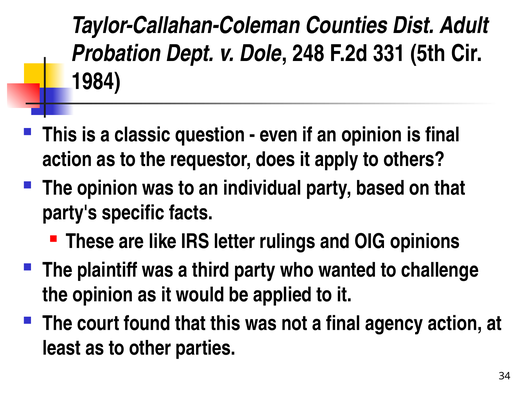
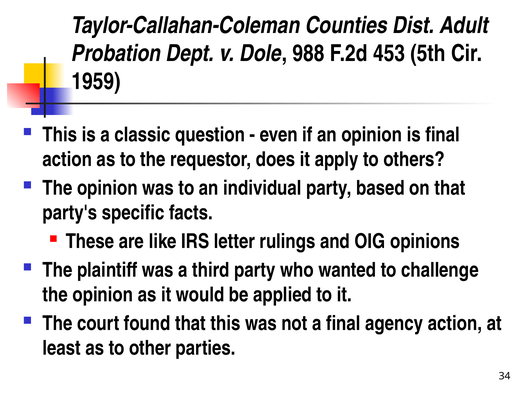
248: 248 -> 988
331: 331 -> 453
1984: 1984 -> 1959
